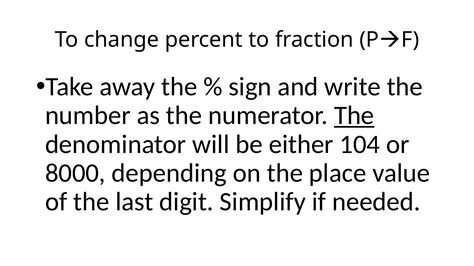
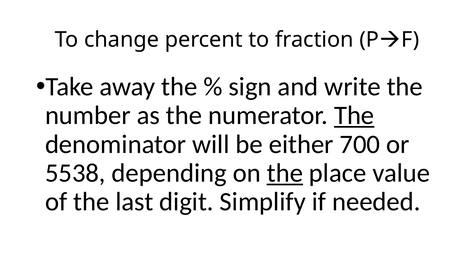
104: 104 -> 700
8000: 8000 -> 5538
the at (285, 173) underline: none -> present
